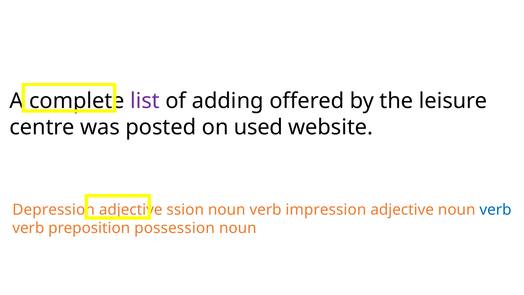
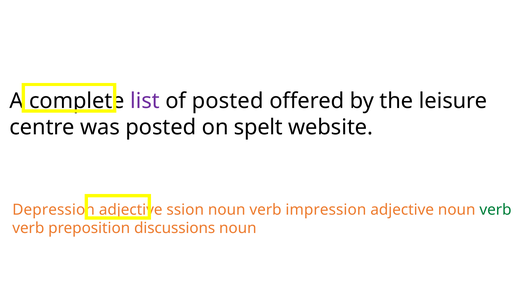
of adding: adding -> posted
used: used -> spelt
verb at (495, 210) colour: blue -> green
possession: possession -> discussions
